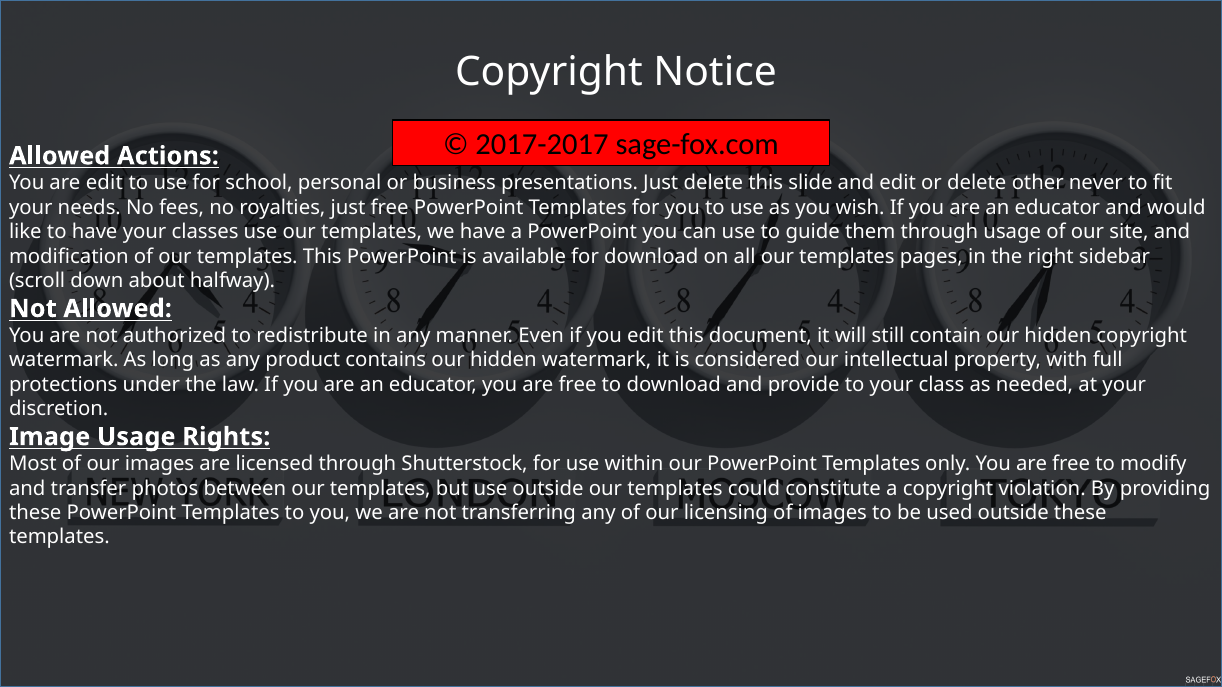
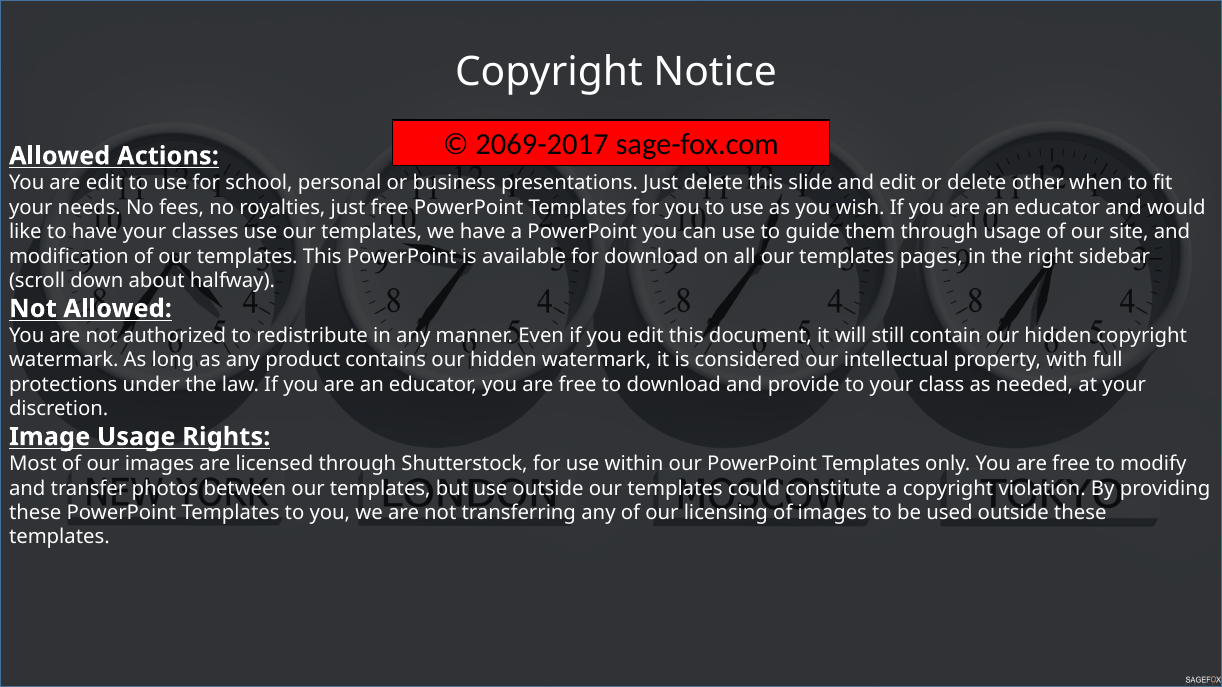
2017-2017: 2017-2017 -> 2069-2017
never: never -> when
